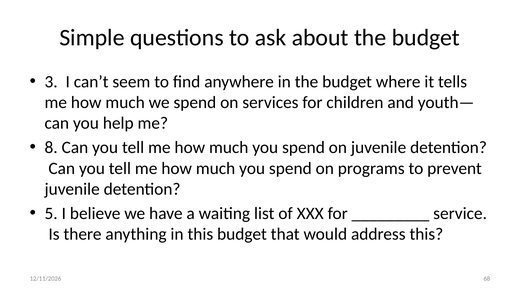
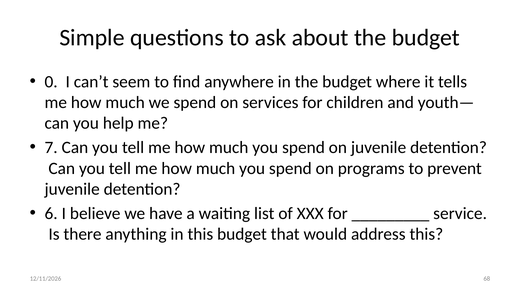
3: 3 -> 0
8: 8 -> 7
5: 5 -> 6
